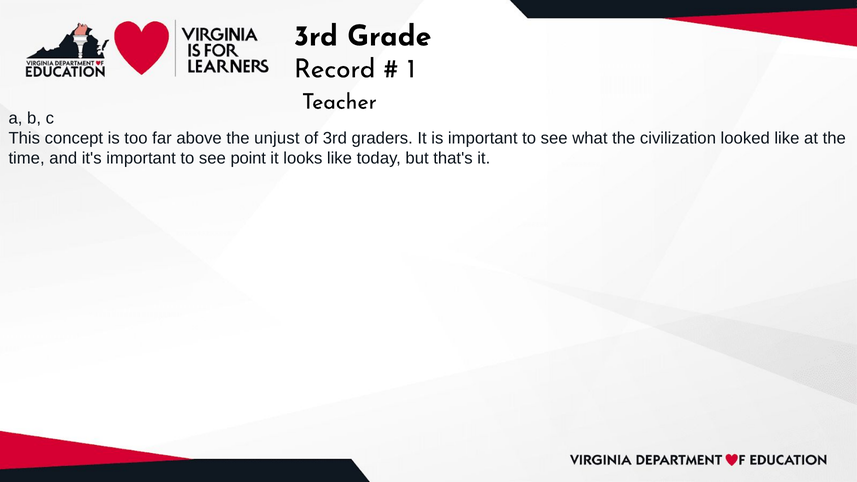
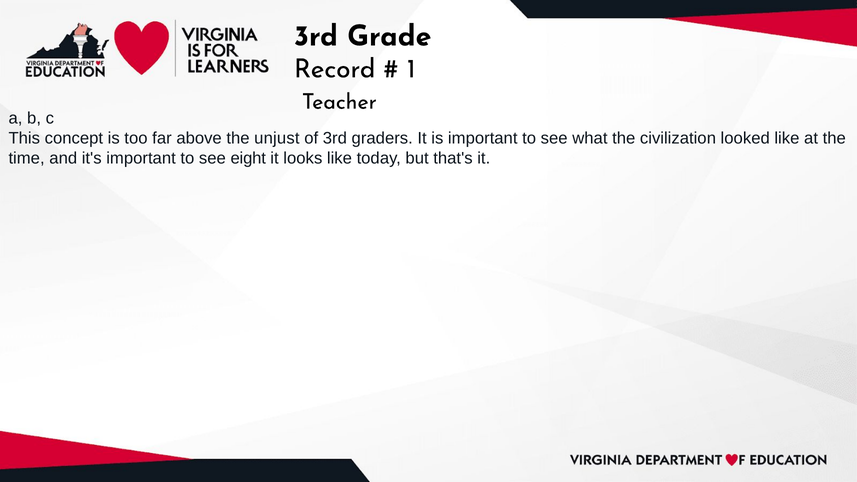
point: point -> eight
